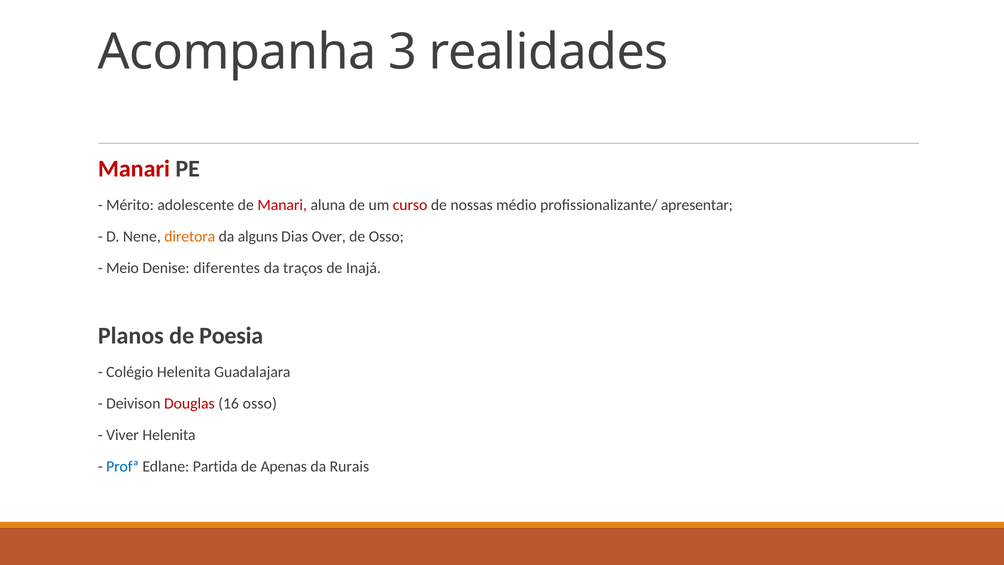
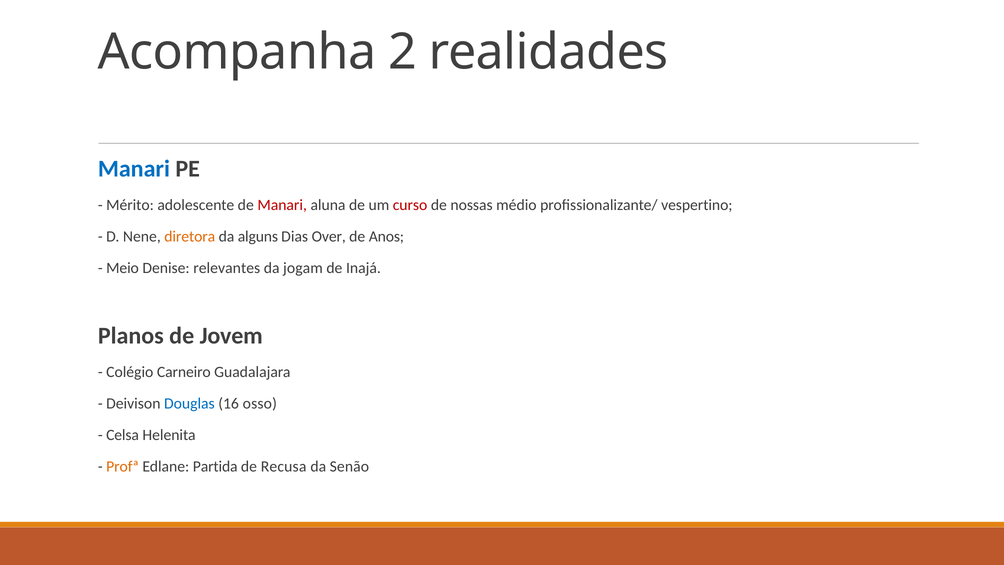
3: 3 -> 2
Manari at (134, 169) colour: red -> blue
apresentar: apresentar -> vespertino
de Osso: Osso -> Anos
diferentes: diferentes -> relevantes
traços: traços -> jogam
Poesia: Poesia -> Jovem
Colégio Helenita: Helenita -> Carneiro
Douglas colour: red -> blue
Viver: Viver -> Celsa
Profª colour: blue -> orange
Apenas: Apenas -> Recusa
Rurais: Rurais -> Senão
